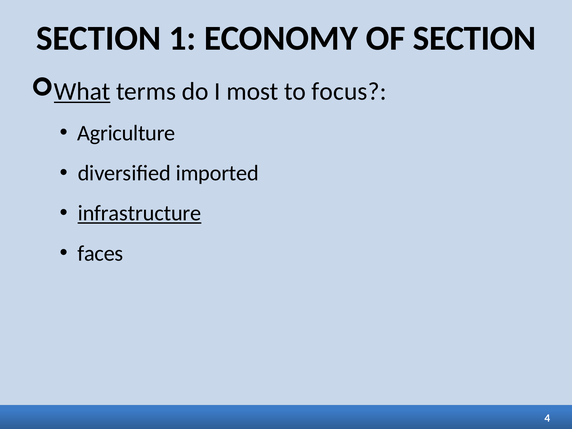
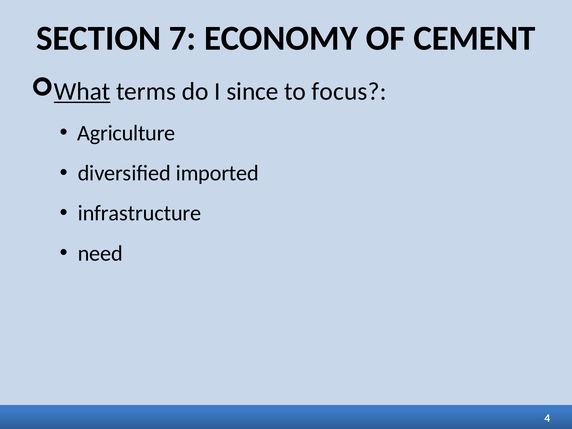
1: 1 -> 7
OF SECTION: SECTION -> CEMENT
most: most -> since
infrastructure underline: present -> none
faces: faces -> need
